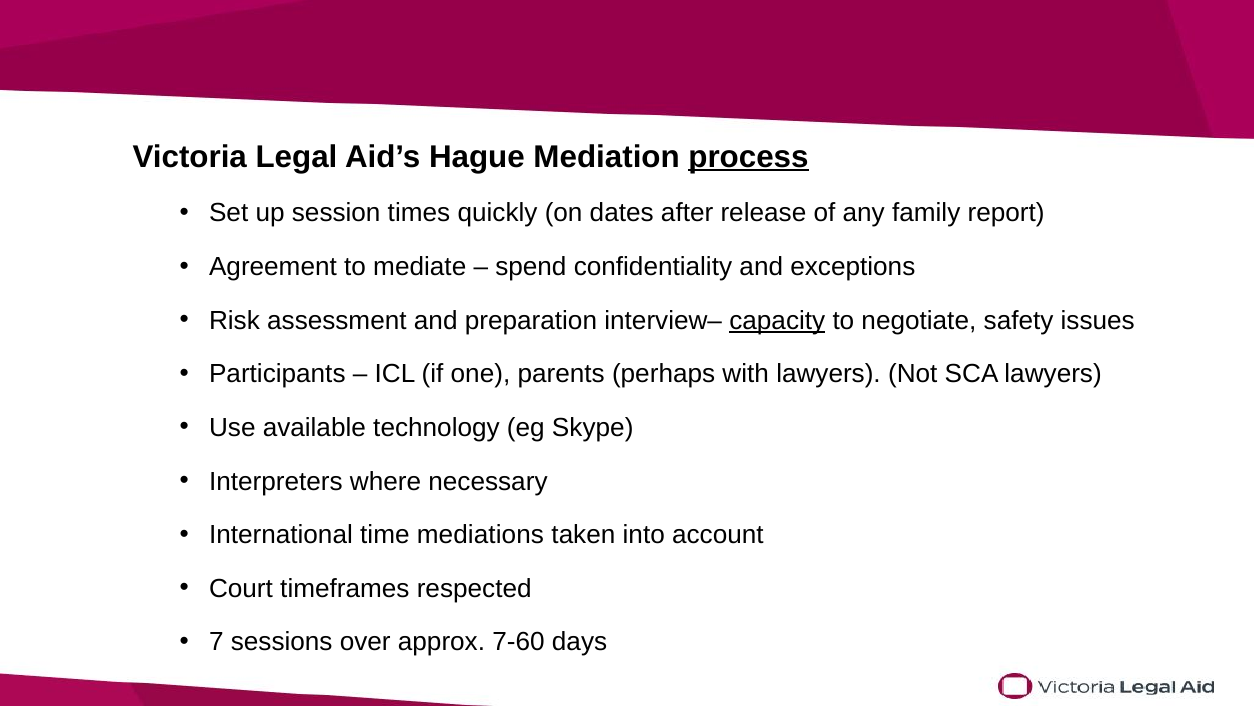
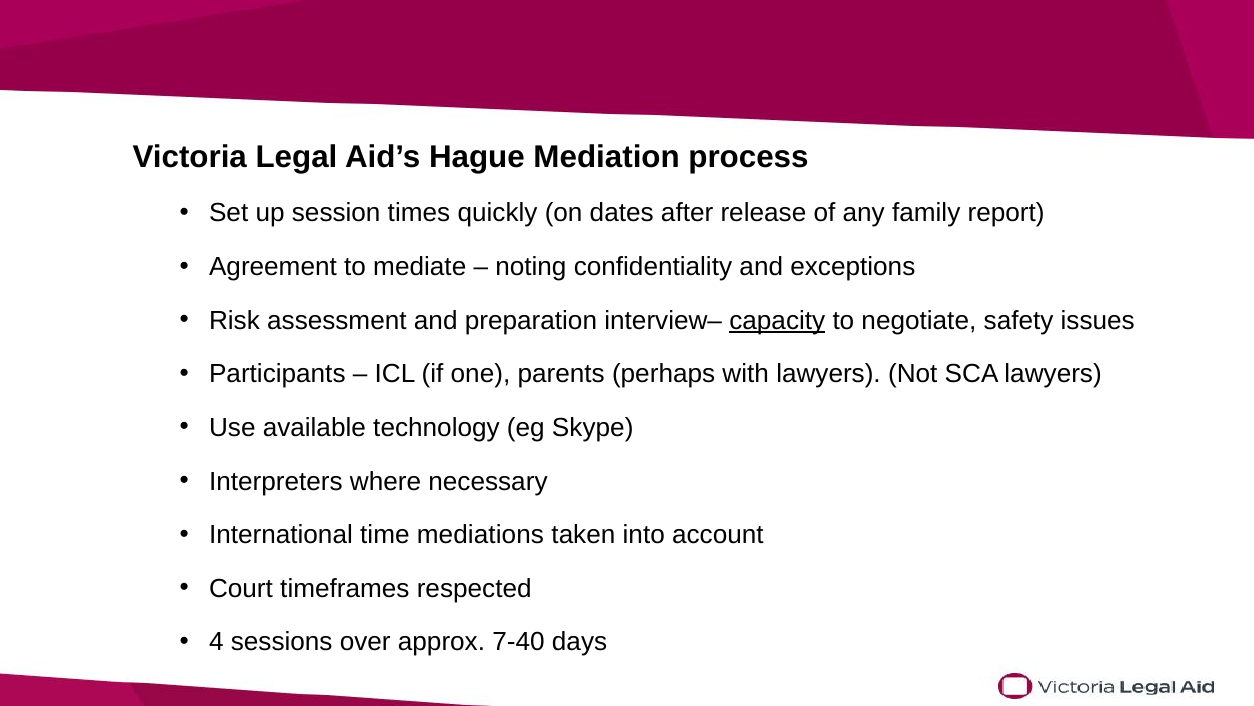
process underline: present -> none
spend: spend -> noting
7: 7 -> 4
7-60: 7-60 -> 7-40
